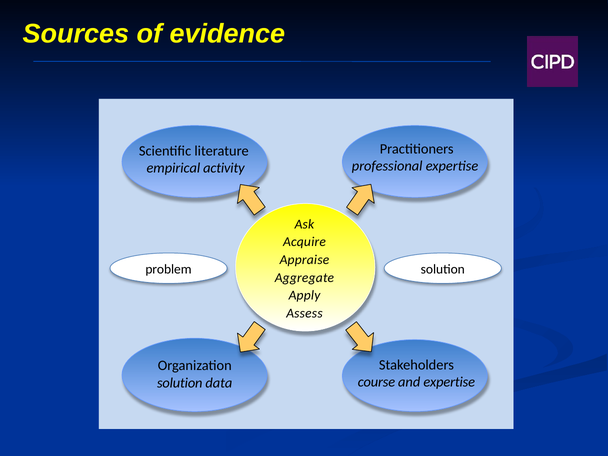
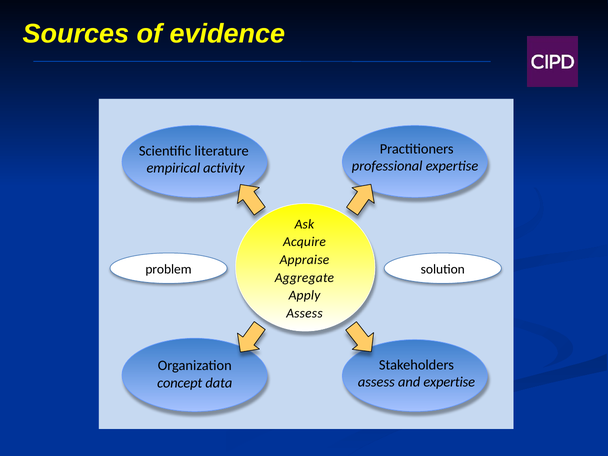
course at (376, 382): course -> assess
solution at (180, 383): solution -> concept
